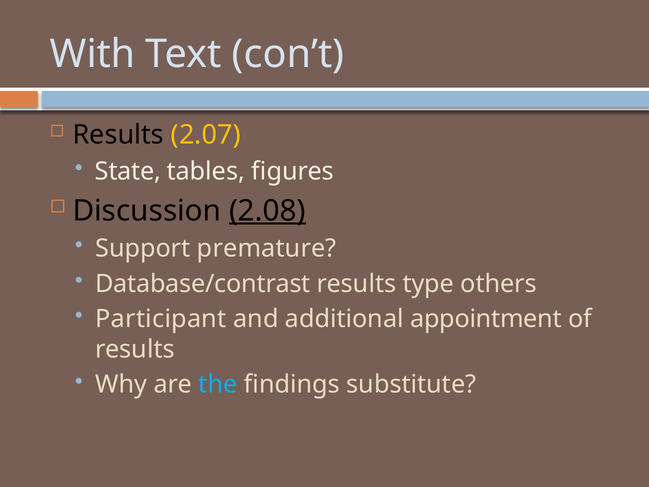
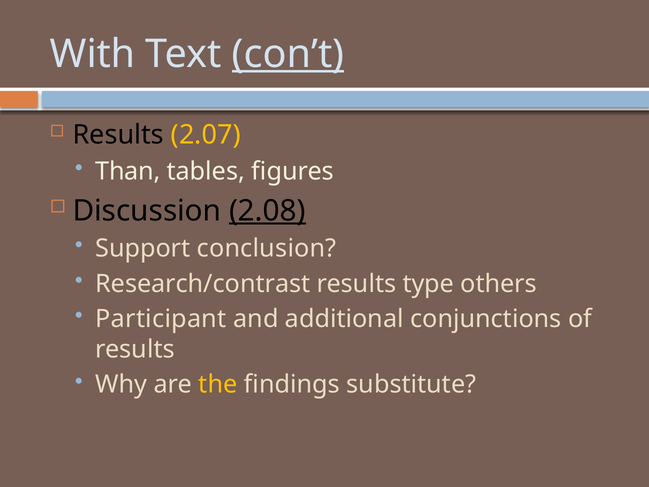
con’t underline: none -> present
State: State -> Than
premature: premature -> conclusion
Database/contrast: Database/contrast -> Research/contrast
appointment: appointment -> conjunctions
the colour: light blue -> yellow
